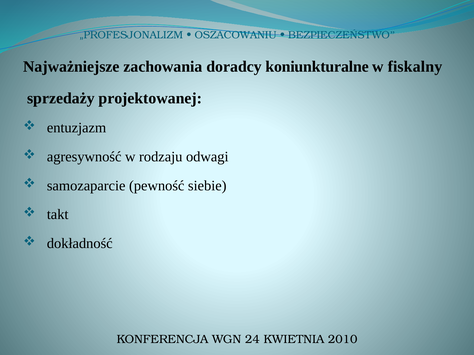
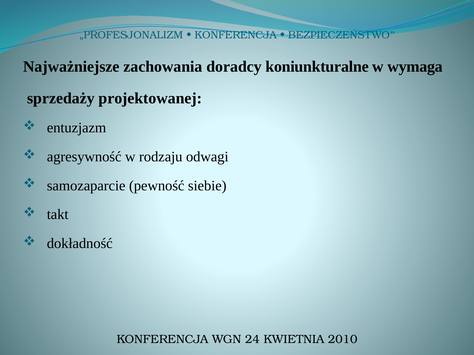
OSZACOWANIU at (236, 35): OSZACOWANIU -> KONFERENCJA
fiskalny: fiskalny -> wymaga
